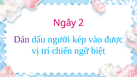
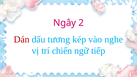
Dán colour: purple -> red
người: người -> tương
được: được -> nghe
biệt: biệt -> tiếp
